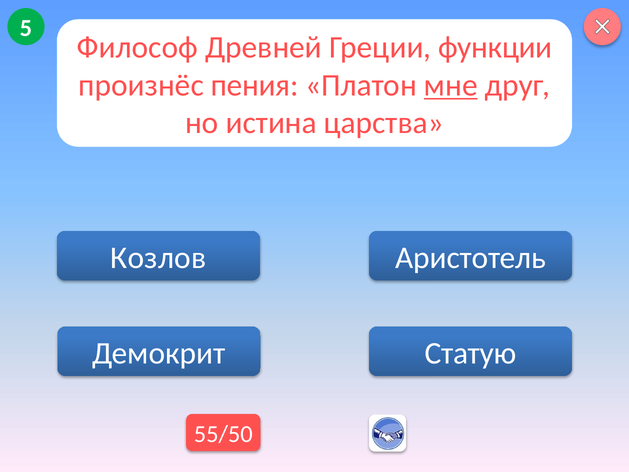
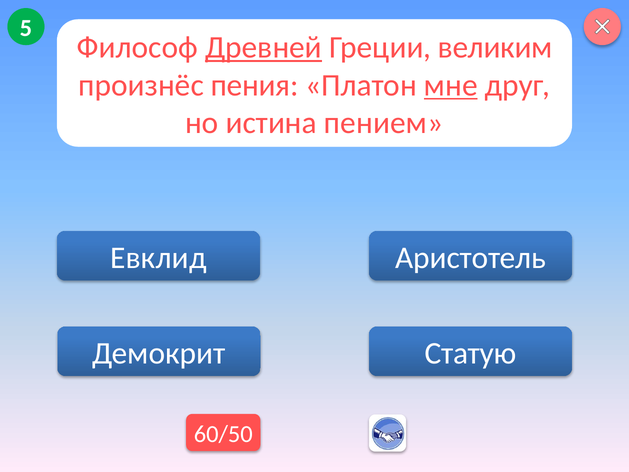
Древней underline: none -> present
функции: функции -> великим
царства: царства -> пением
Козлов: Козлов -> Евклид
55/50: 55/50 -> 60/50
